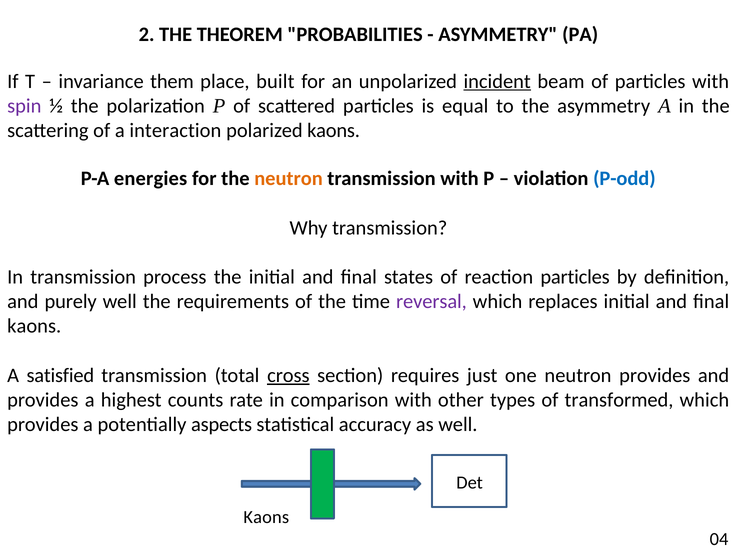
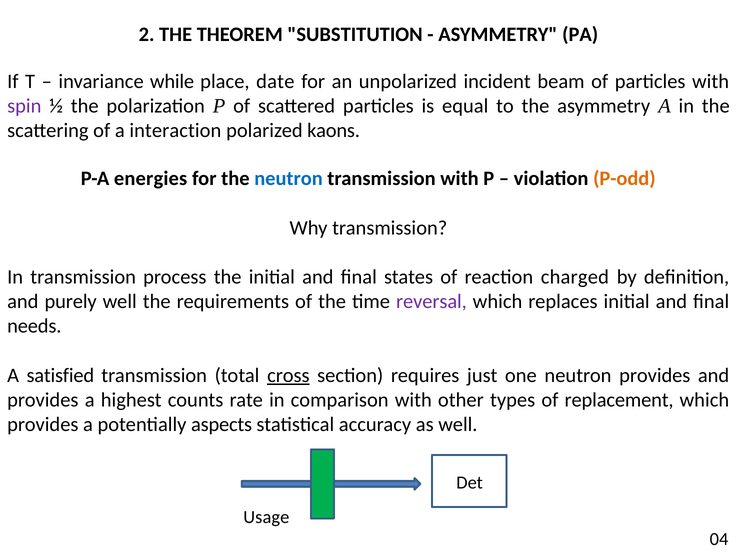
PROBABILITIES: PROBABILITIES -> SUBSTITUTION
them: them -> while
built: built -> date
incident underline: present -> none
neutron at (289, 179) colour: orange -> blue
P-odd colour: blue -> orange
reaction particles: particles -> charged
kaons at (34, 326): kaons -> needs
transformed: transformed -> replacement
Kaons at (266, 517): Kaons -> Usage
